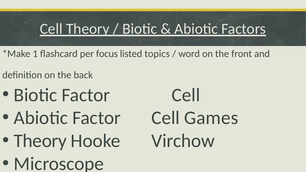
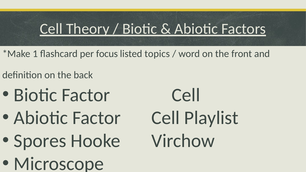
Games: Games -> Playlist
Theory at (40, 141): Theory -> Spores
